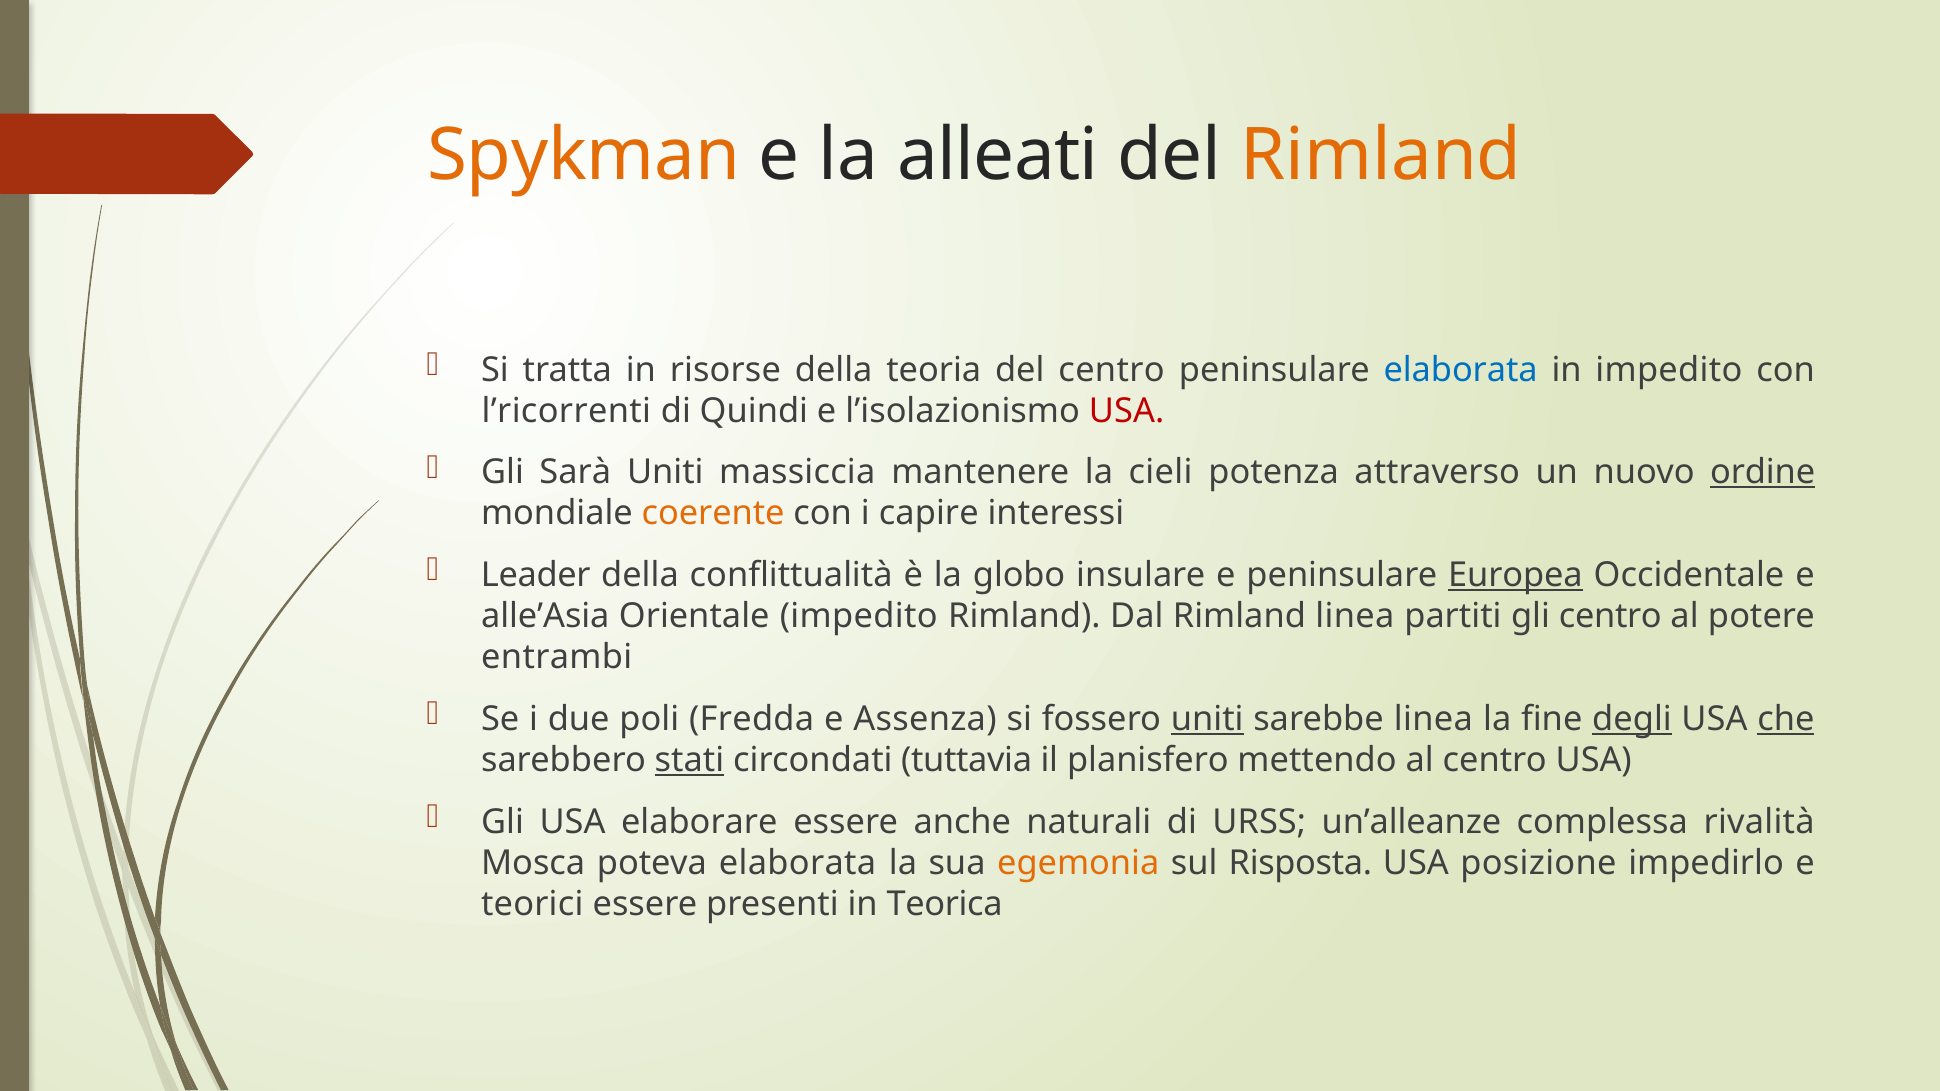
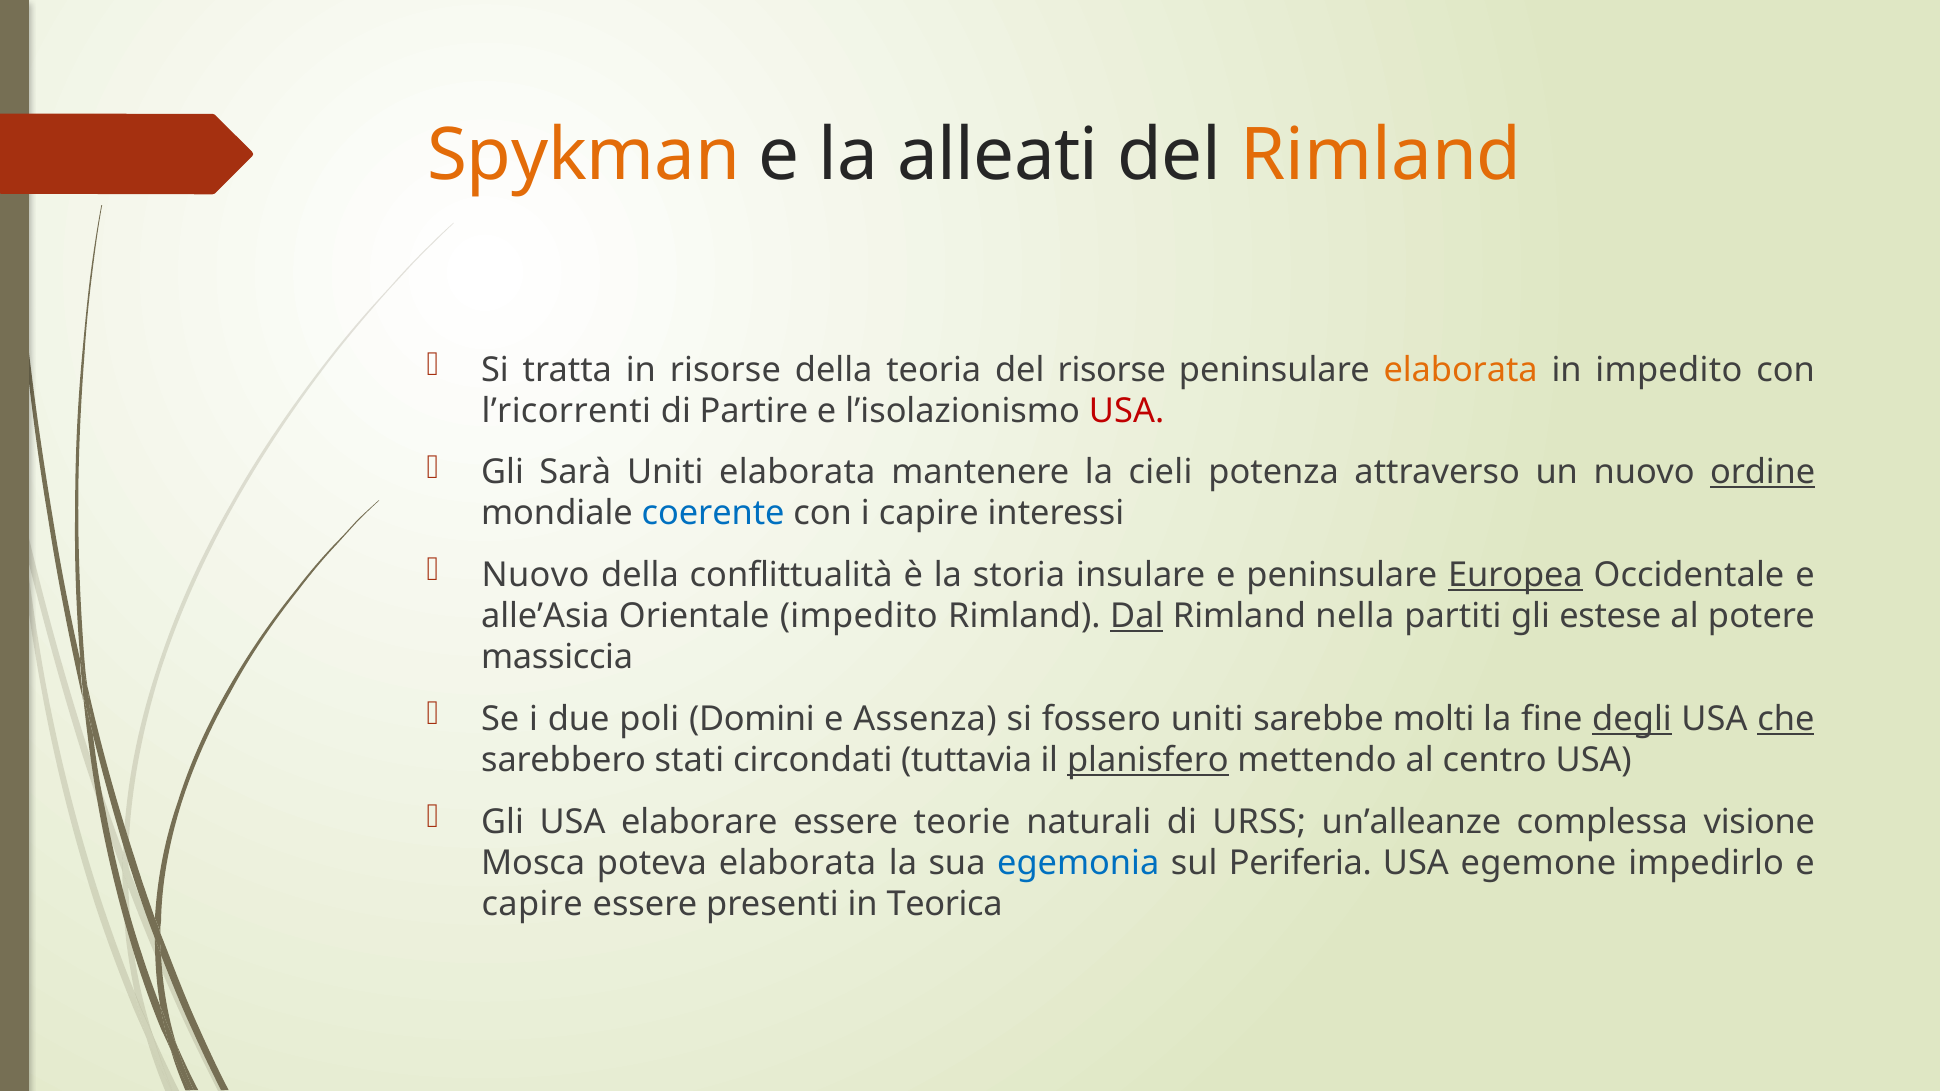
del centro: centro -> risorse
elaborata at (1461, 370) colour: blue -> orange
Quindi: Quindi -> Partire
Uniti massiccia: massiccia -> elaborata
coerente colour: orange -> blue
Leader at (536, 575): Leader -> Nuovo
globo: globo -> storia
Dal underline: none -> present
Rimland linea: linea -> nella
gli centro: centro -> estese
entrambi: entrambi -> massiccia
Fredda: Fredda -> Domini
uniti at (1207, 719) underline: present -> none
sarebbe linea: linea -> molti
stati underline: present -> none
planisfero underline: none -> present
anche: anche -> teorie
rivalità: rivalità -> visione
egemonia colour: orange -> blue
Risposta: Risposta -> Periferia
posizione: posizione -> egemone
teorici at (532, 904): teorici -> capire
